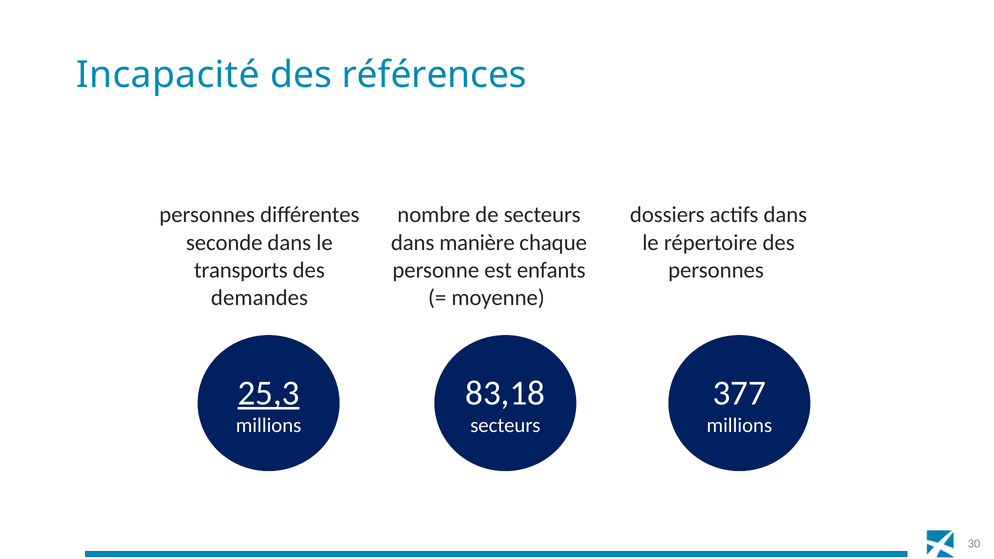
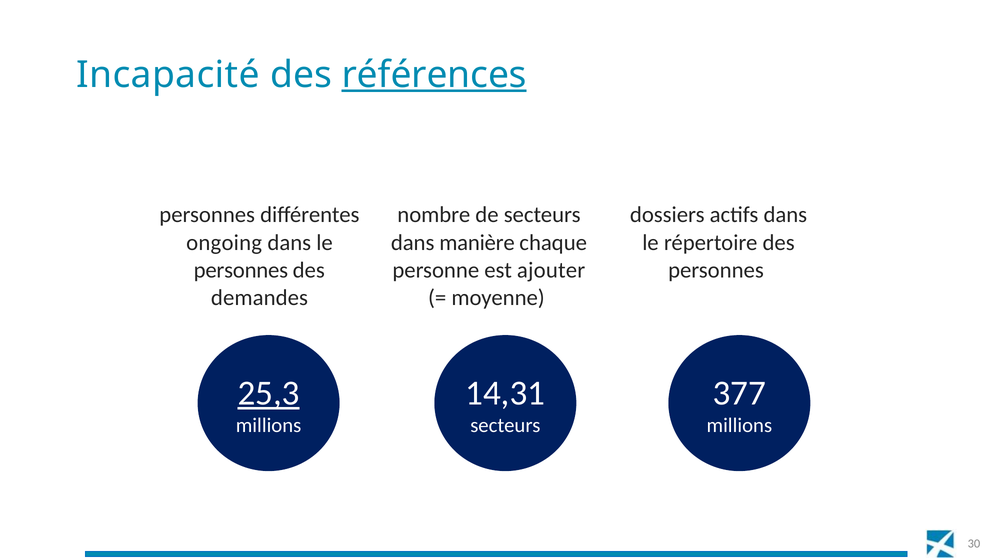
références underline: none -> present
seconde: seconde -> ongoing
transports at (241, 270): transports -> personnes
enfants: enfants -> ajouter
83,18: 83,18 -> 14,31
